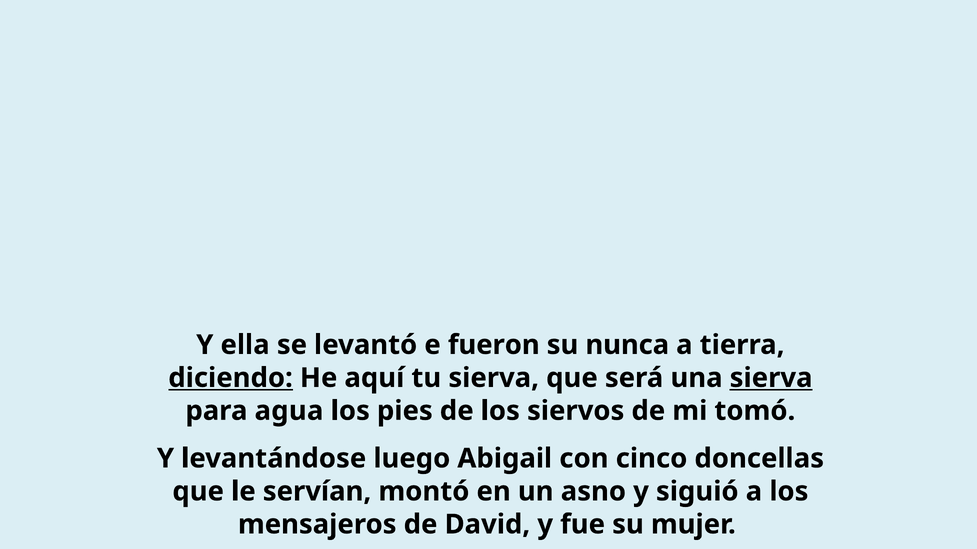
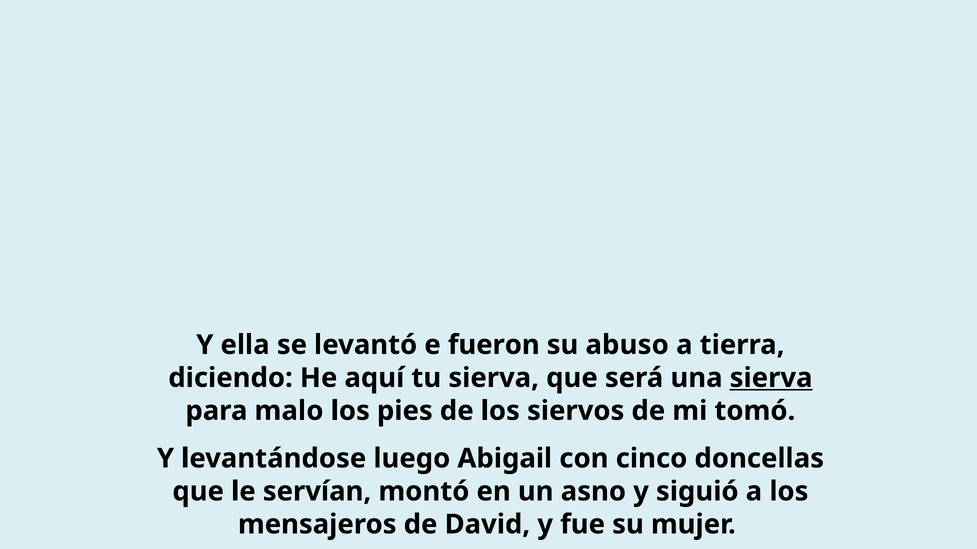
nunca: nunca -> abuso
diciendo underline: present -> none
agua: agua -> malo
